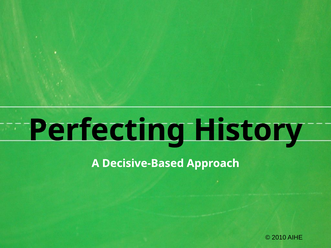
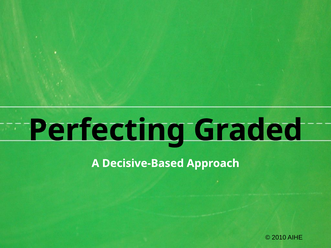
History: History -> Graded
